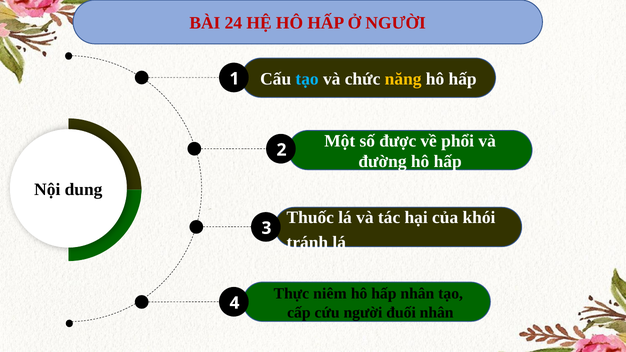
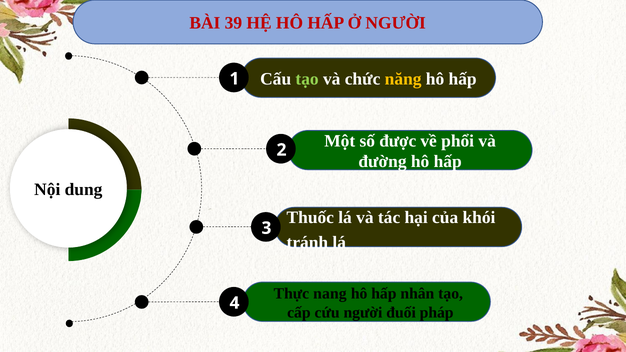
24: 24 -> 39
tạo at (307, 79) colour: light blue -> light green
niêm: niêm -> nang
đuối nhân: nhân -> pháp
